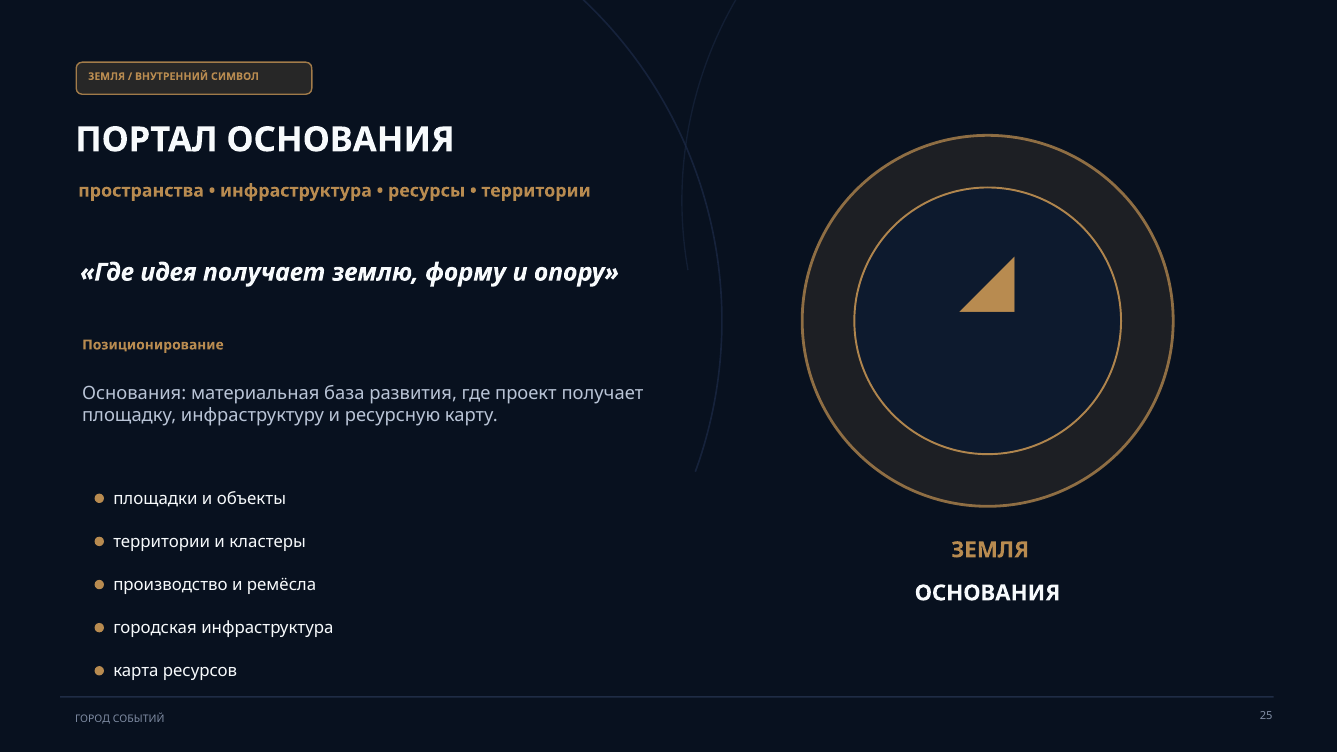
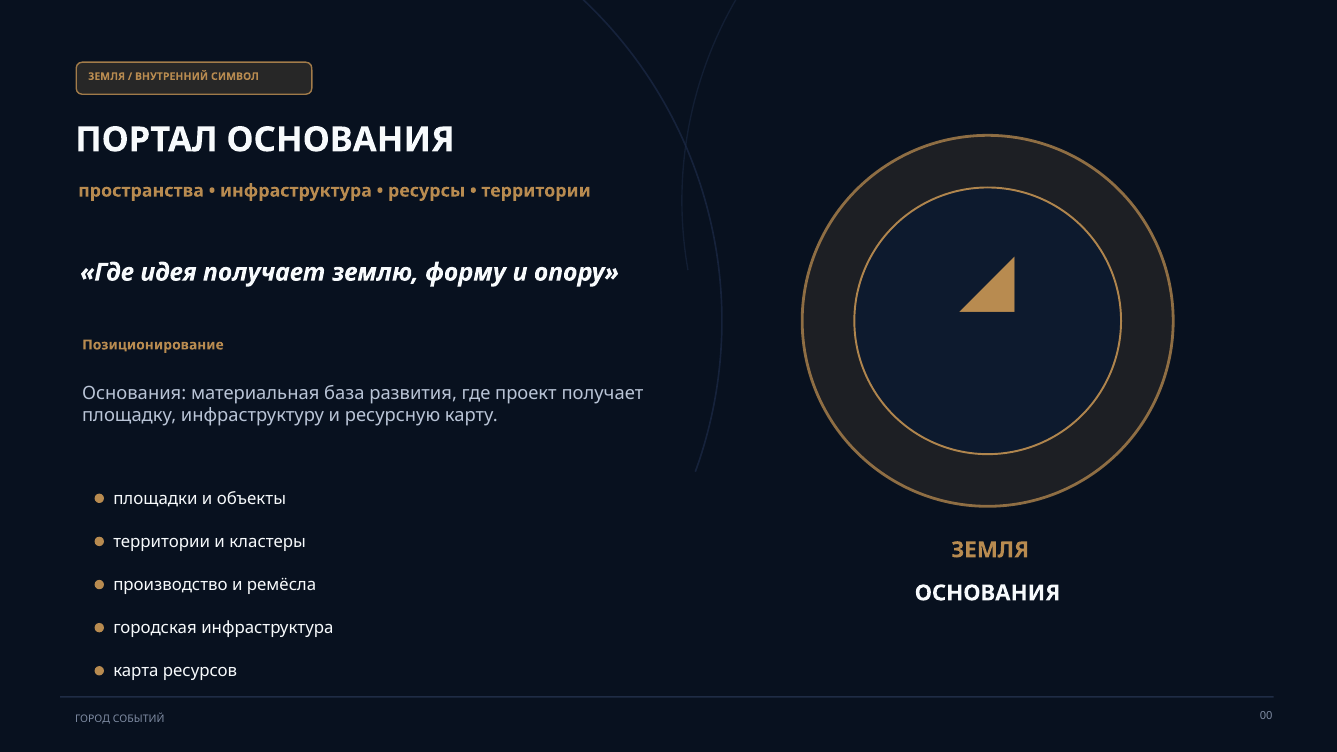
25: 25 -> 00
